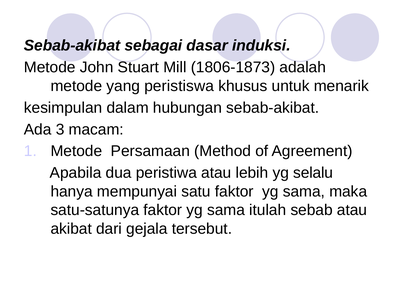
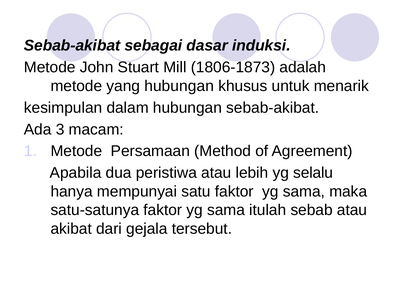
yang peristiswa: peristiswa -> hubungan
